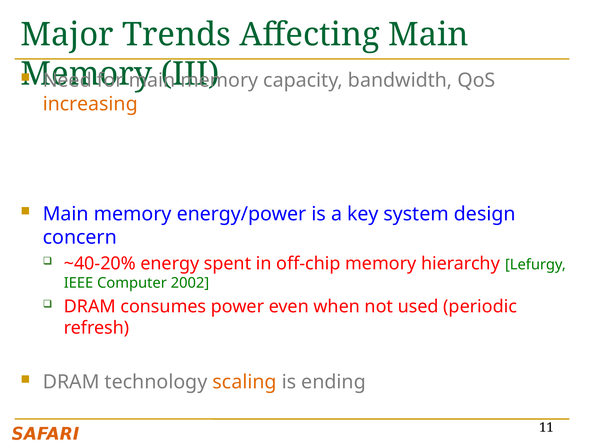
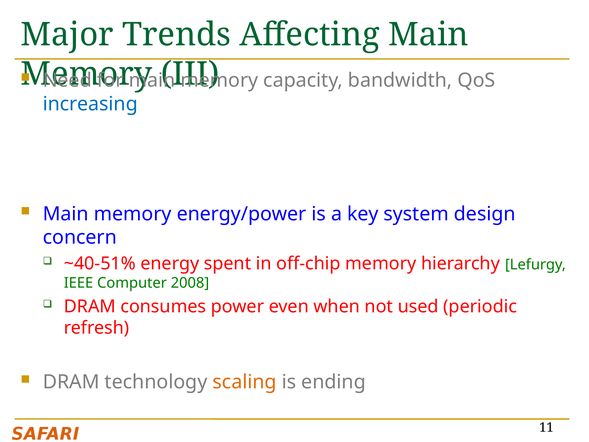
increasing colour: orange -> blue
~40-20%: ~40-20% -> ~40-51%
2002: 2002 -> 2008
